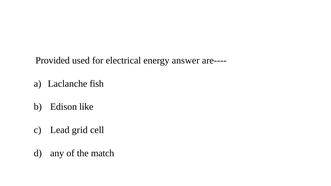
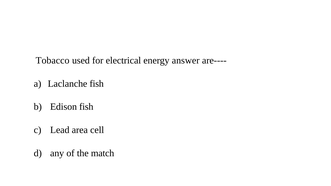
Provided: Provided -> Tobacco
Edison like: like -> fish
grid: grid -> area
